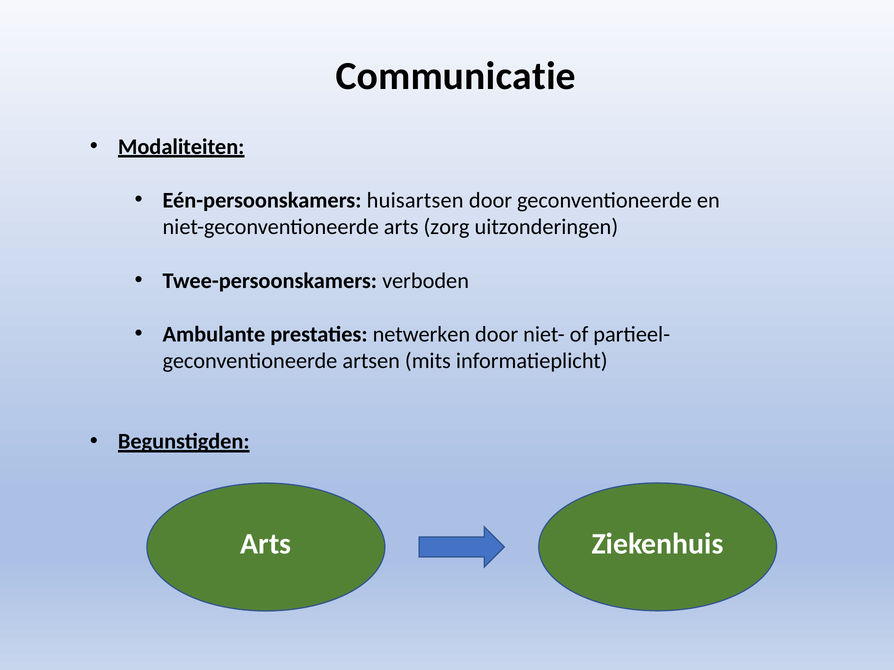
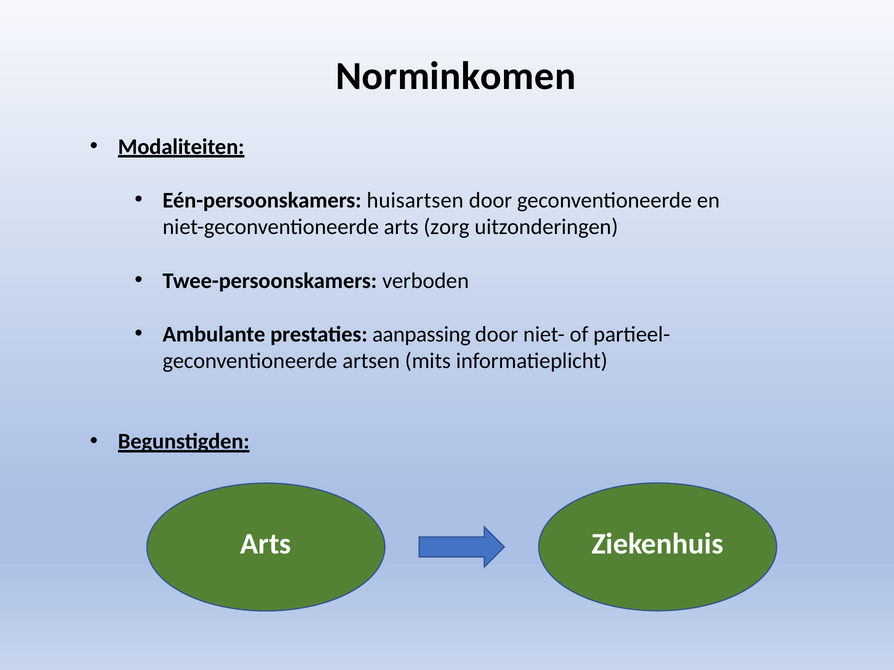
Communicatie: Communicatie -> Norminkomen
netwerken: netwerken -> aanpassing
